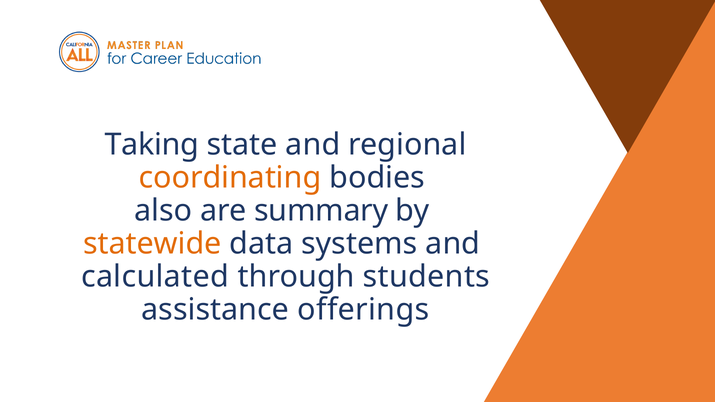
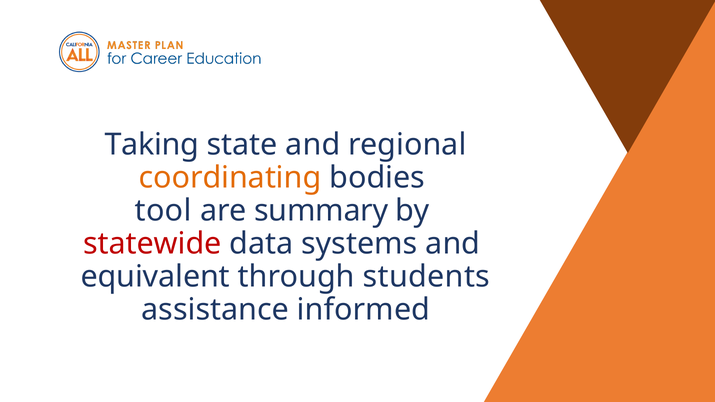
also: also -> tool
statewide colour: orange -> red
calculated: calculated -> equivalent
offerings: offerings -> informed
